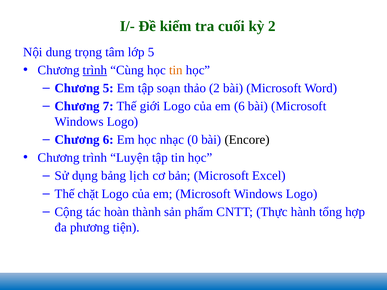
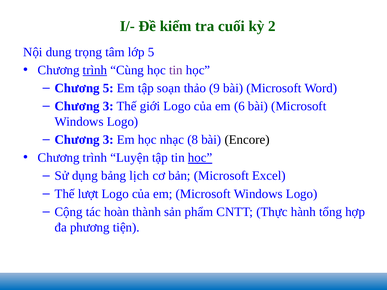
tin at (176, 70) colour: orange -> purple
thảo 2: 2 -> 9
7 at (108, 106): 7 -> 3
6 at (108, 140): 6 -> 3
0: 0 -> 8
học at (200, 158) underline: none -> present
chặt: chặt -> lượt
